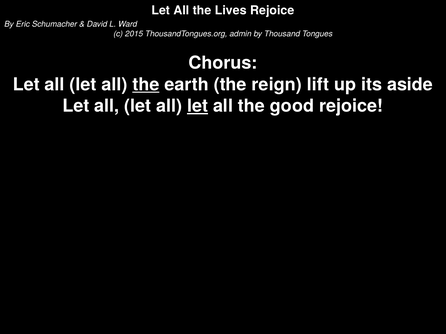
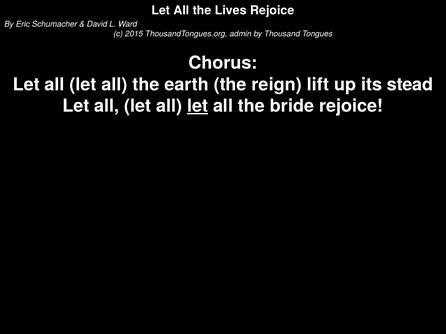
the at (146, 85) underline: present -> none
aside: aside -> stead
good: good -> bride
